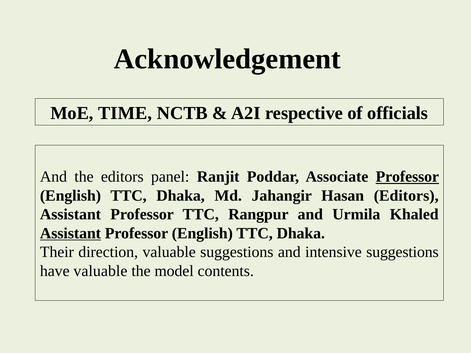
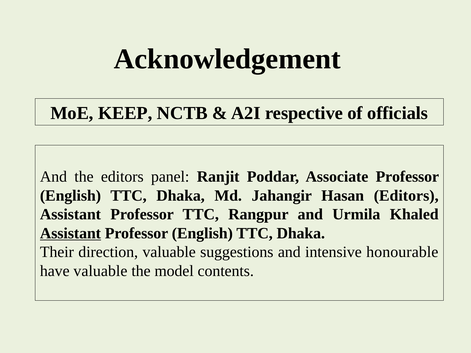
TIME: TIME -> KEEP
Professor at (407, 177) underline: present -> none
intensive suggestions: suggestions -> honourable
